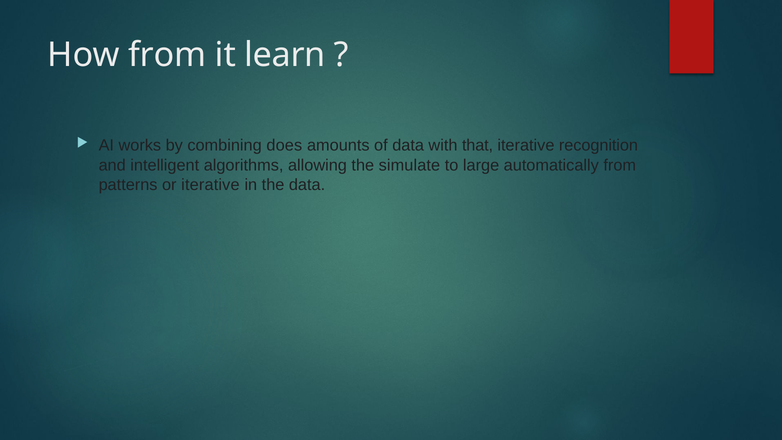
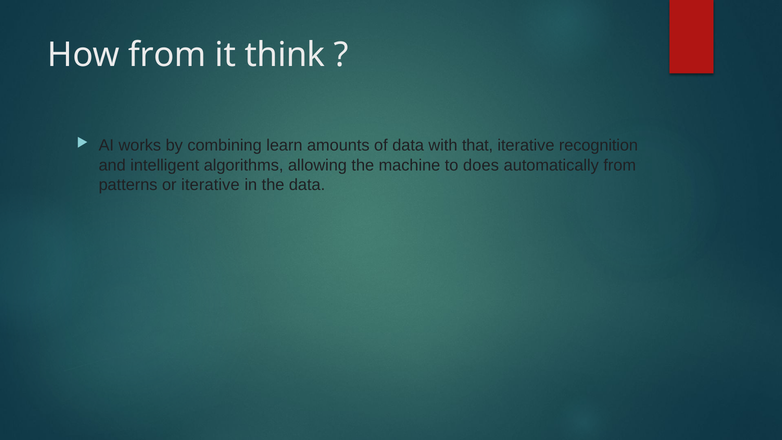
learn: learn -> think
does: does -> learn
simulate: simulate -> machine
large: large -> does
